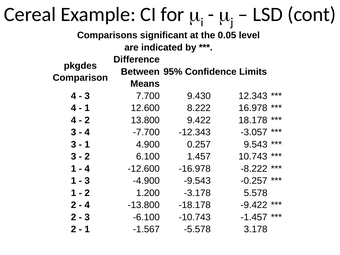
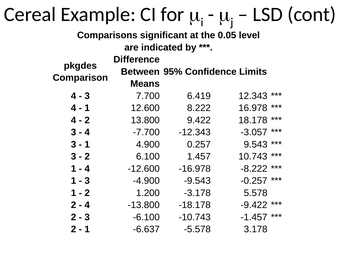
9.430: 9.430 -> 6.419
-1.567: -1.567 -> -6.637
